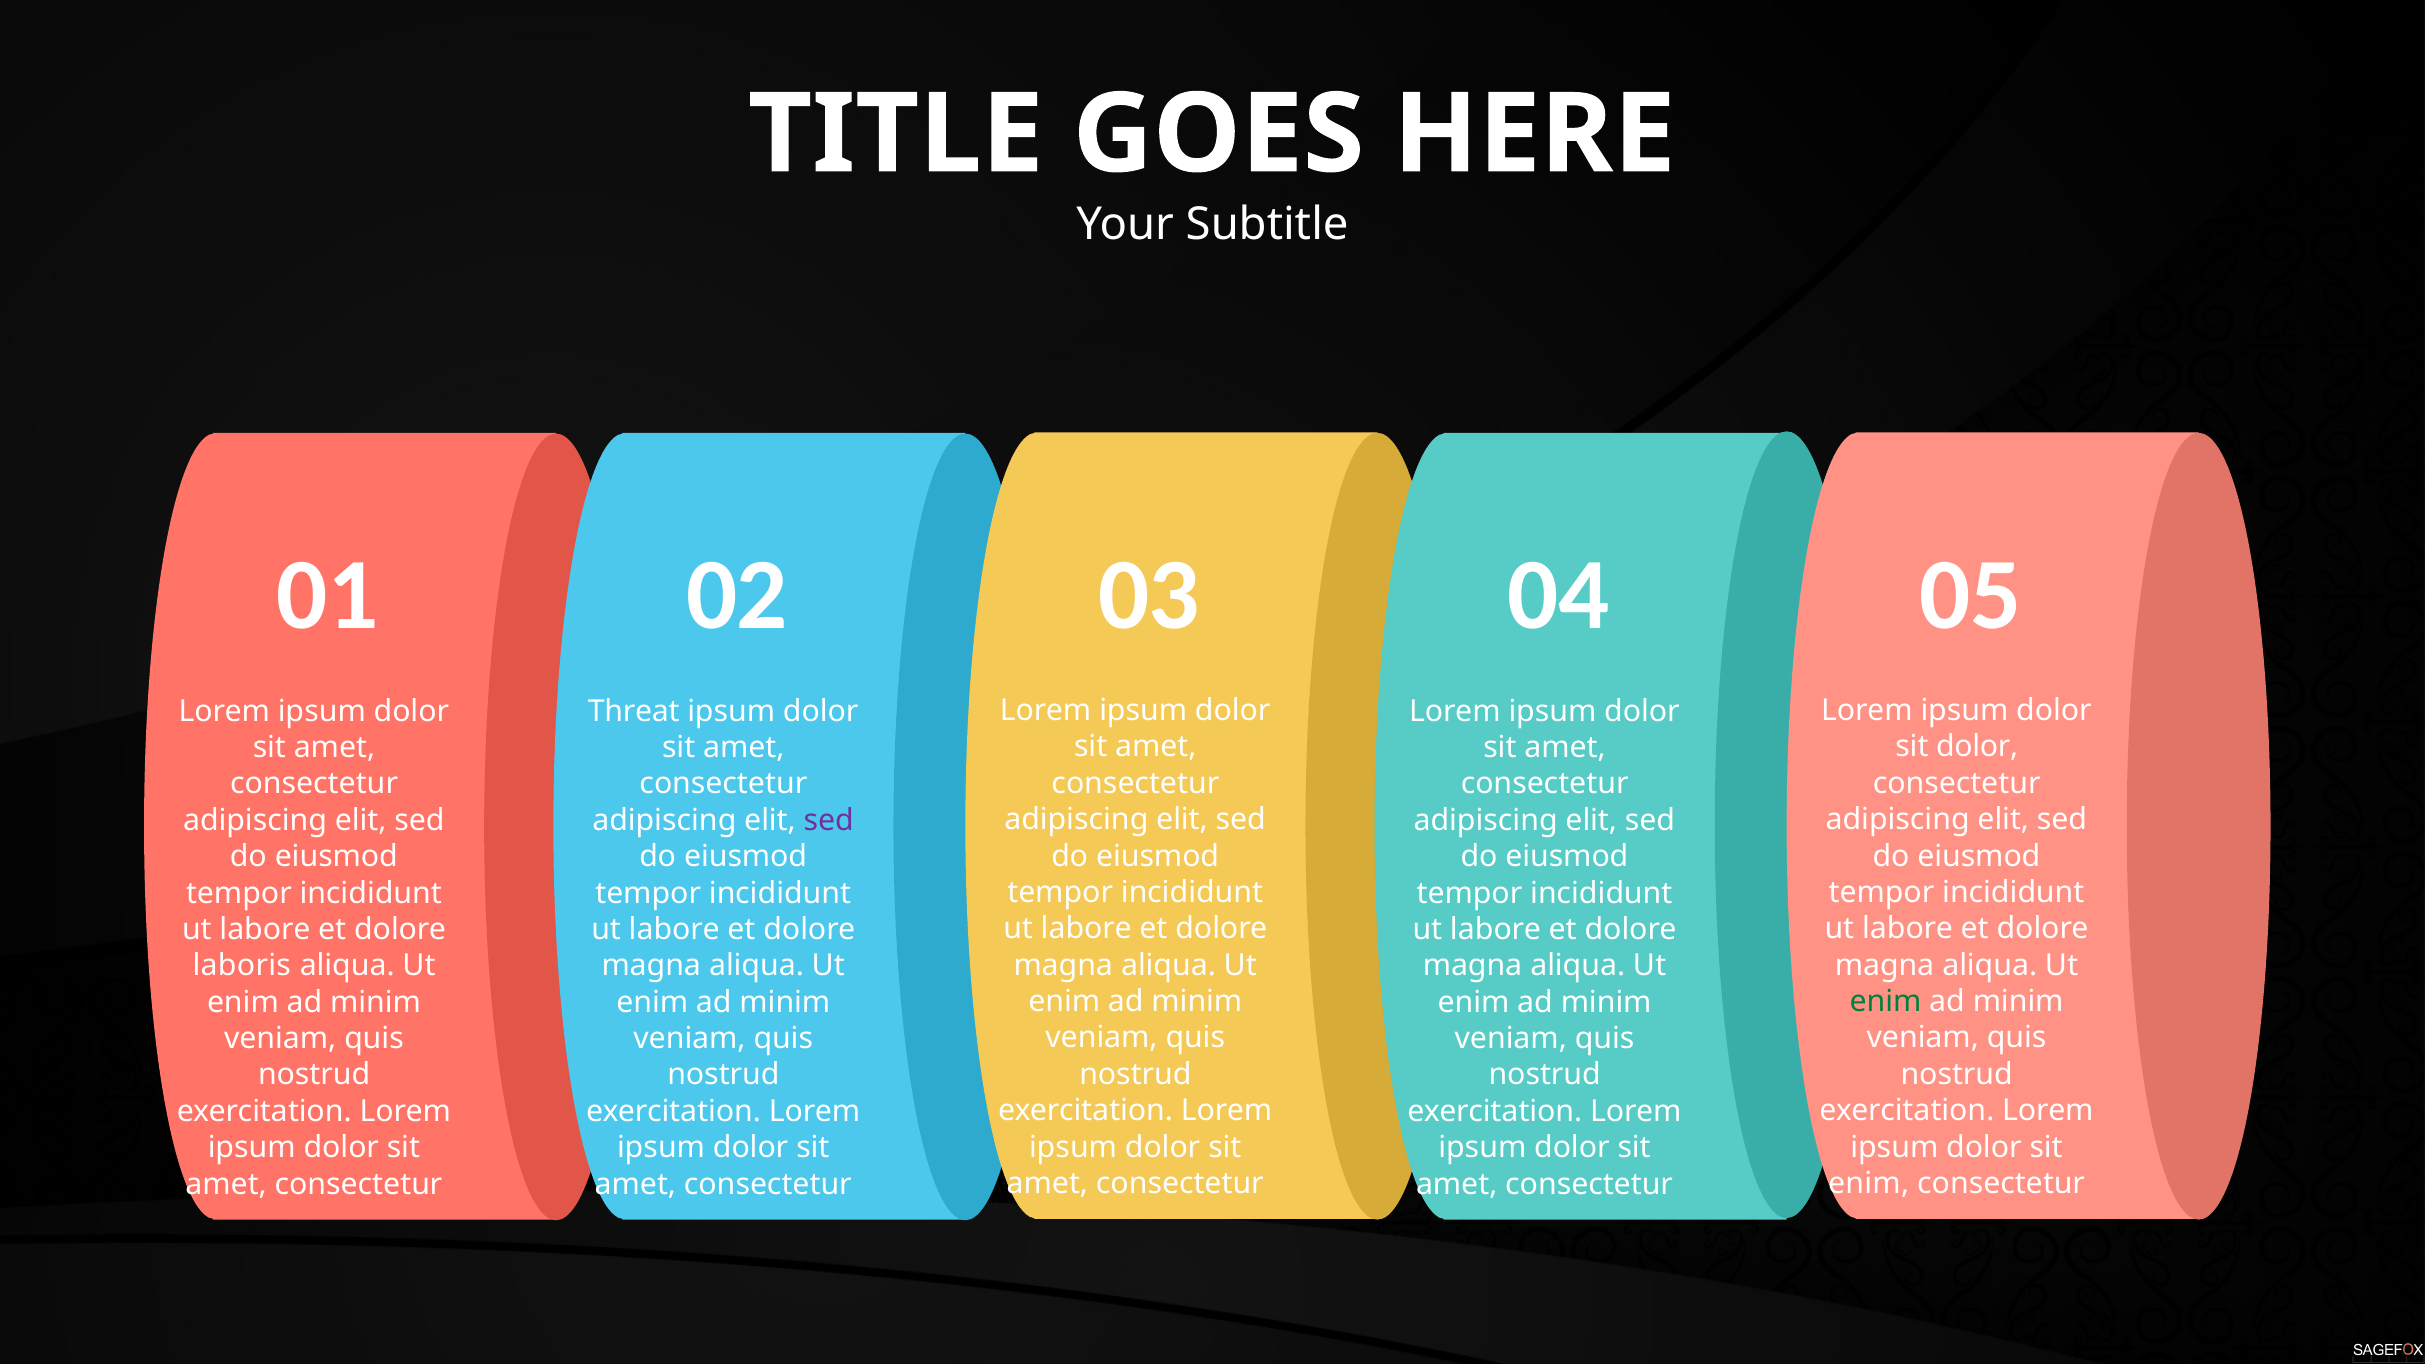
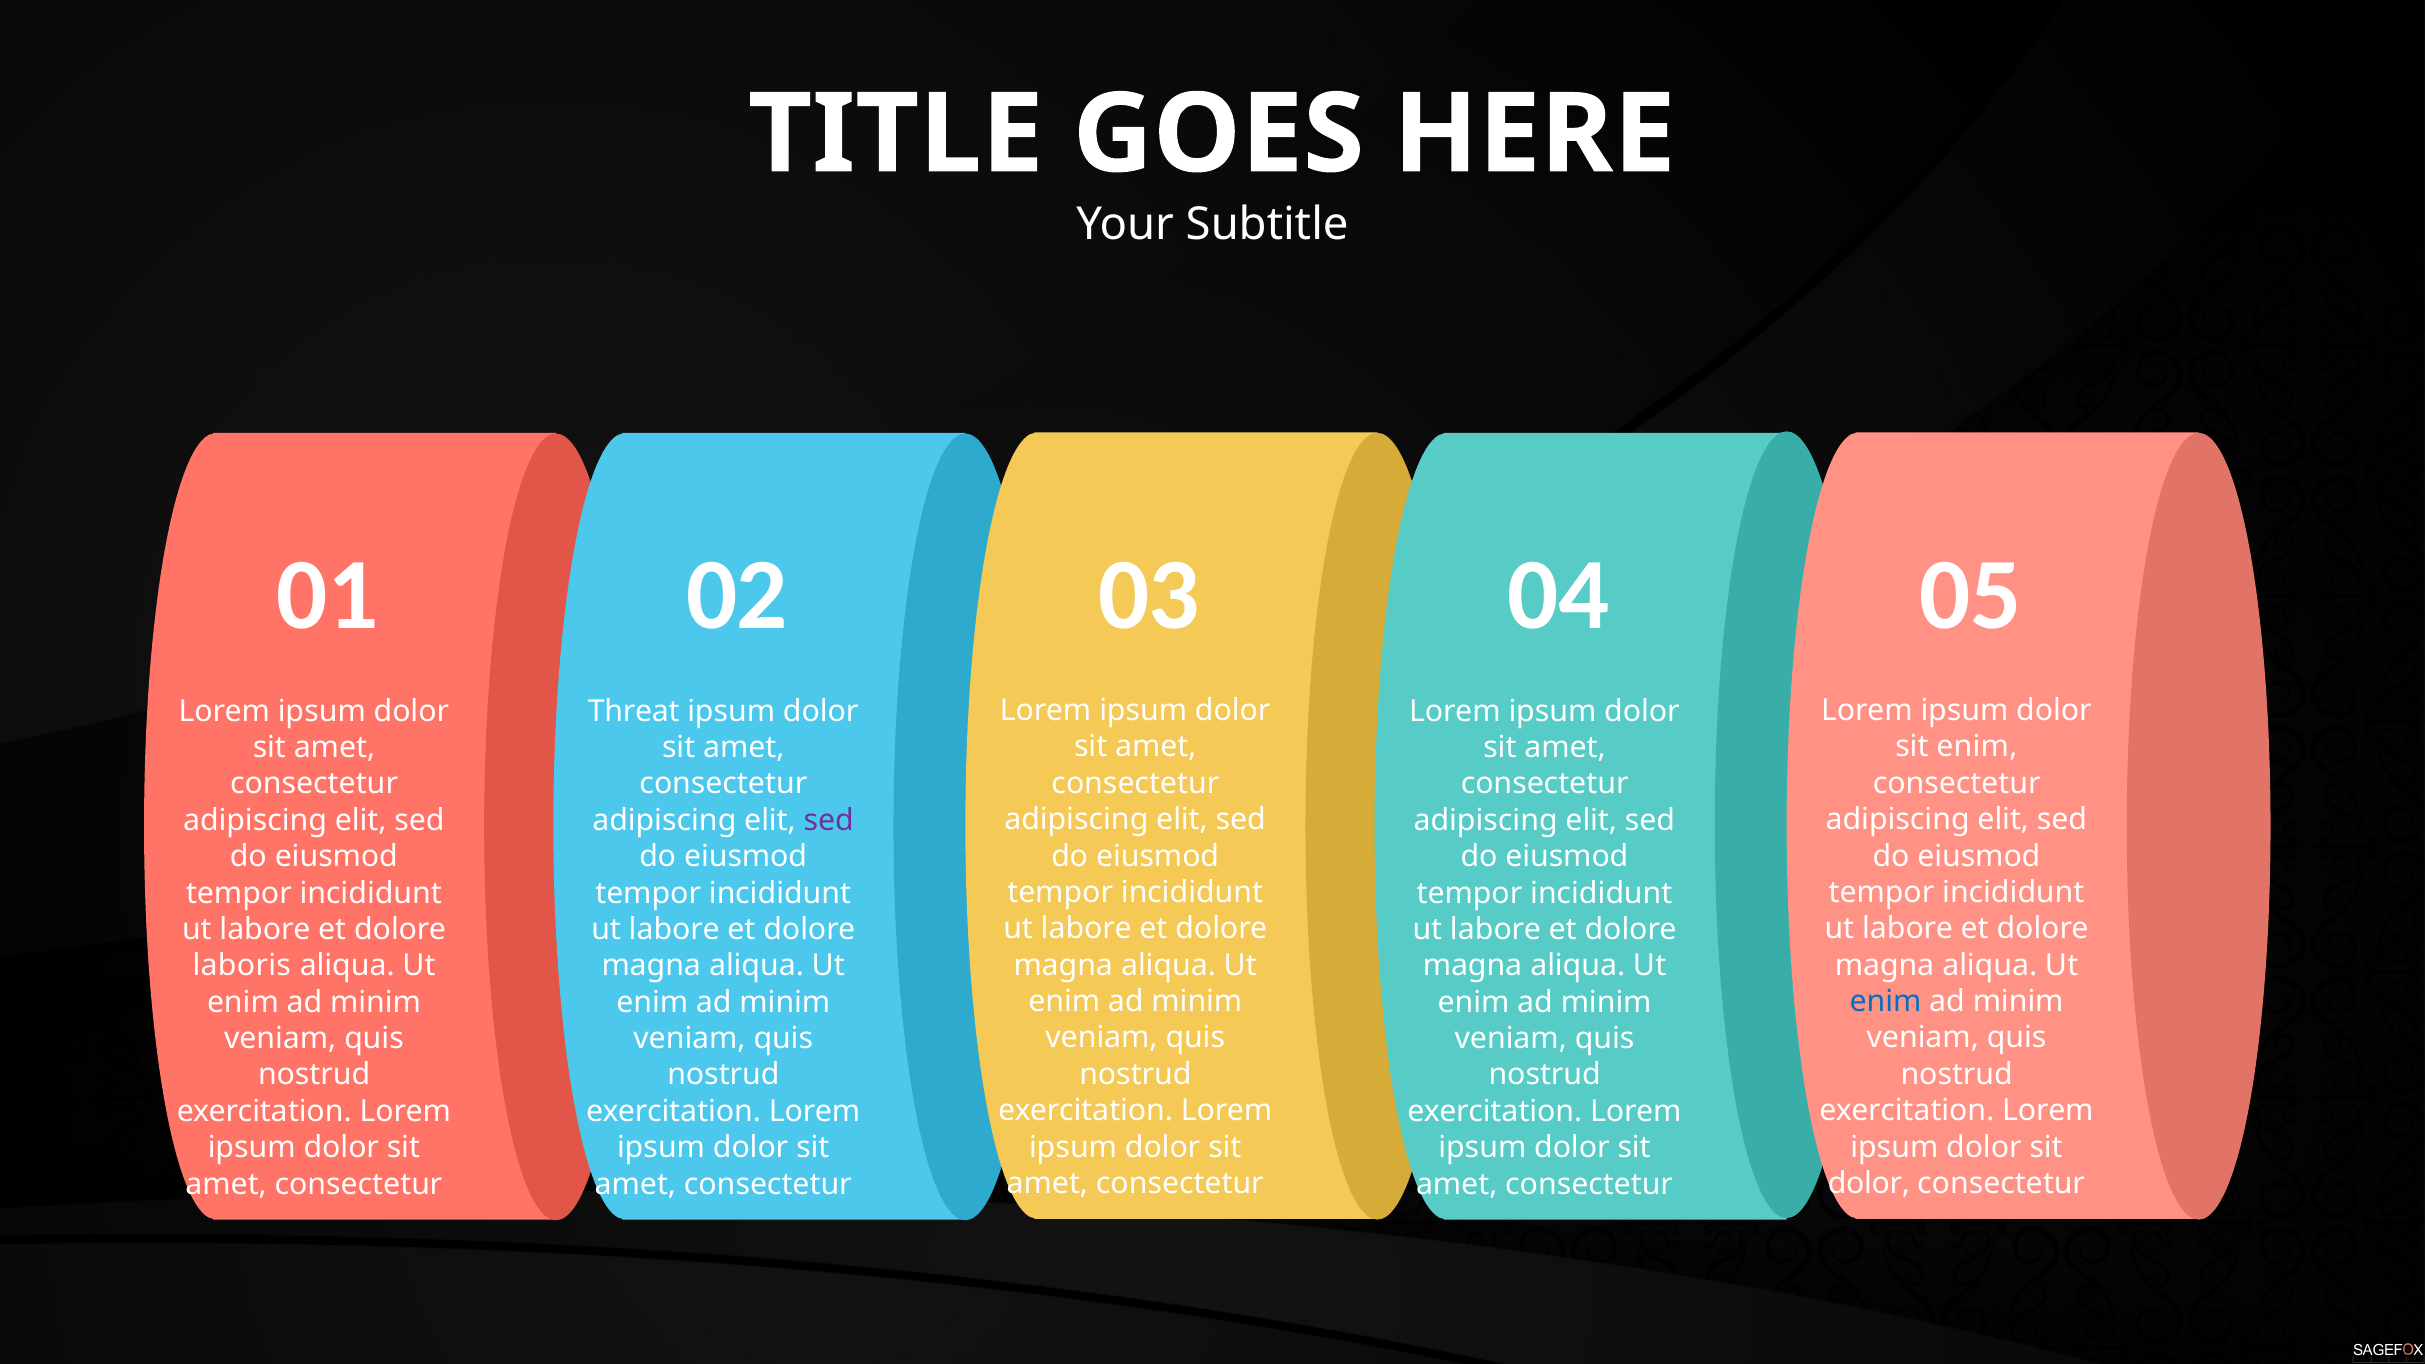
sit dolor: dolor -> enim
enim at (1886, 1002) colour: green -> blue
enim at (1869, 1183): enim -> dolor
